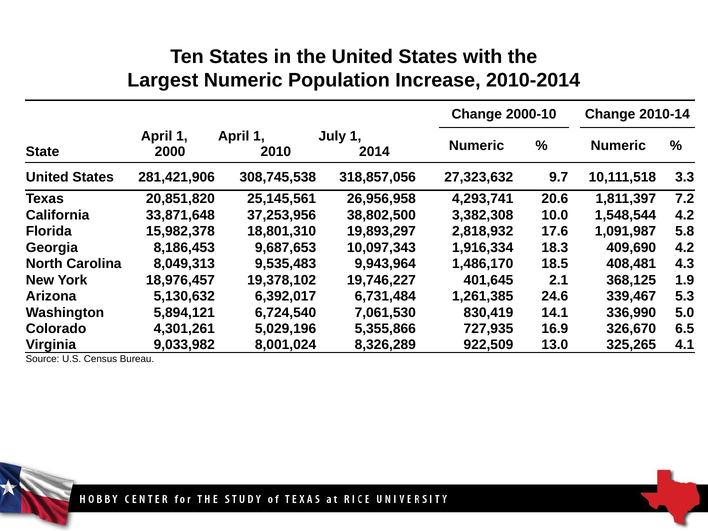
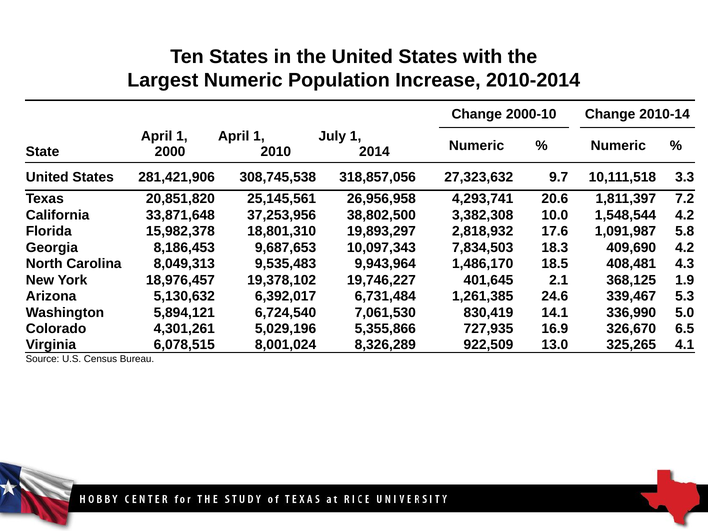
1,916,334: 1,916,334 -> 7,834,503
9,033,982: 9,033,982 -> 6,078,515
